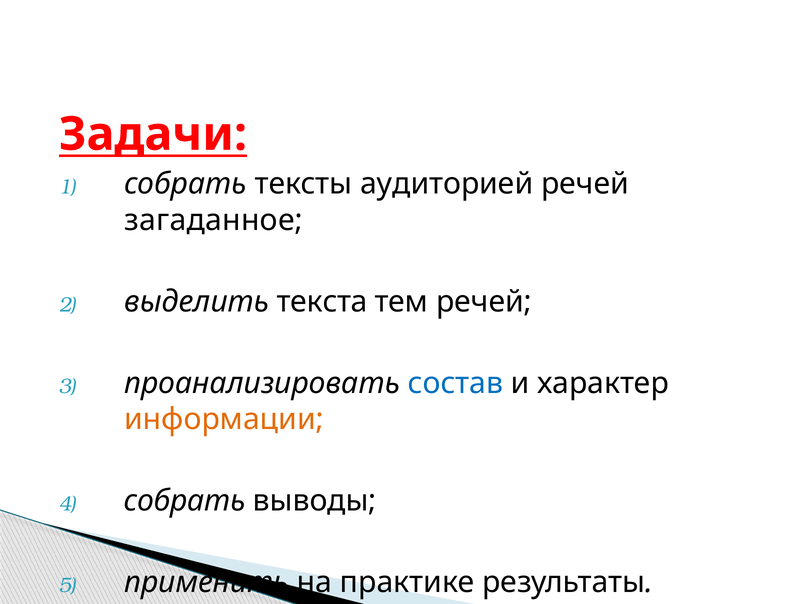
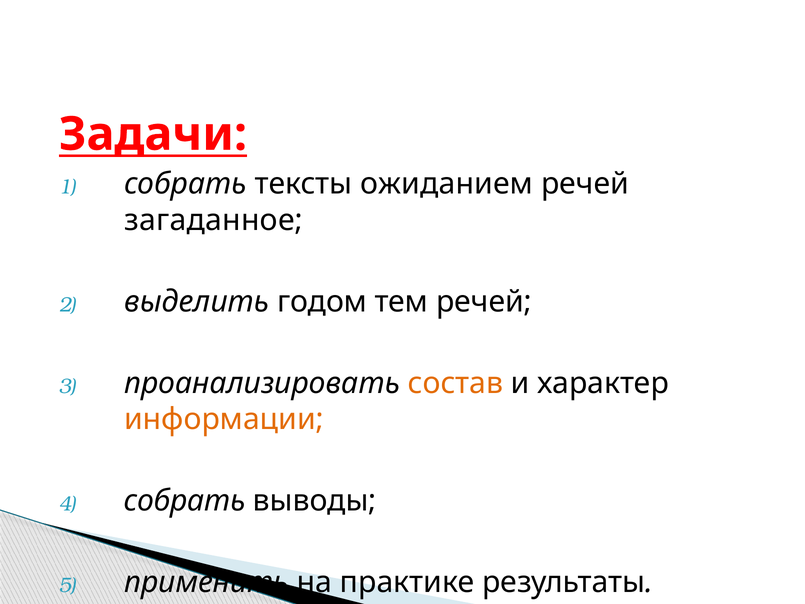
аудиторией: аудиторией -> ожиданием
текста: текста -> годом
состав colour: blue -> orange
